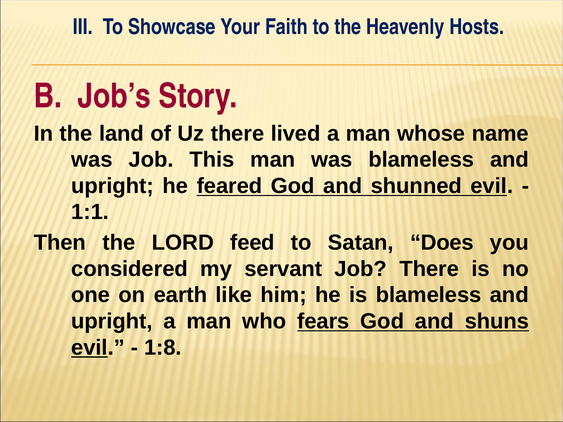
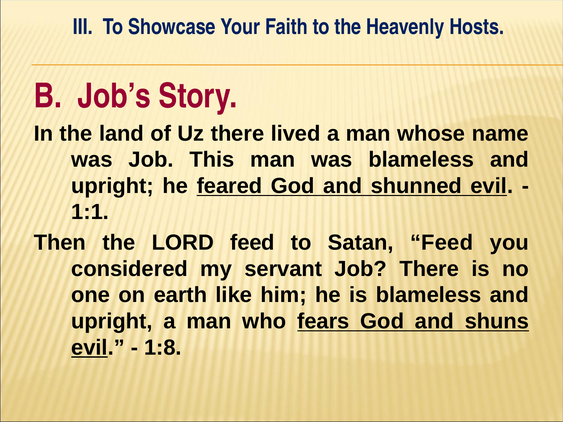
Satan Does: Does -> Feed
